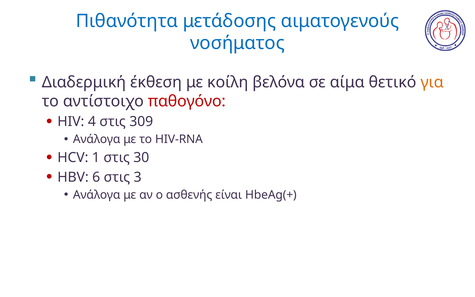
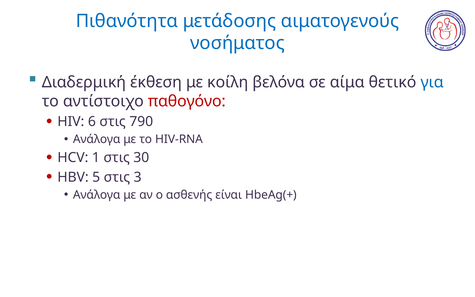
για colour: orange -> blue
4: 4 -> 6
309: 309 -> 790
6: 6 -> 5
